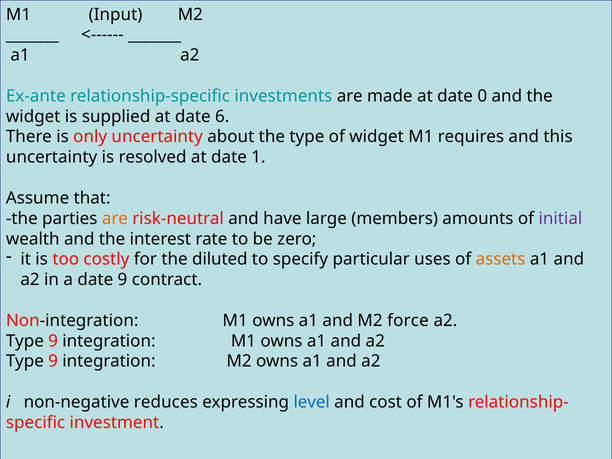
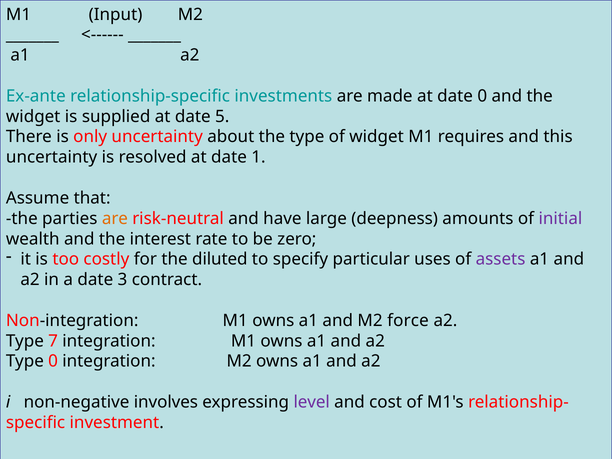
6: 6 -> 5
members: members -> deepness
assets colour: orange -> purple
date 9: 9 -> 3
9 at (53, 341): 9 -> 7
9 at (53, 361): 9 -> 0
reduces: reduces -> involves
level colour: blue -> purple
